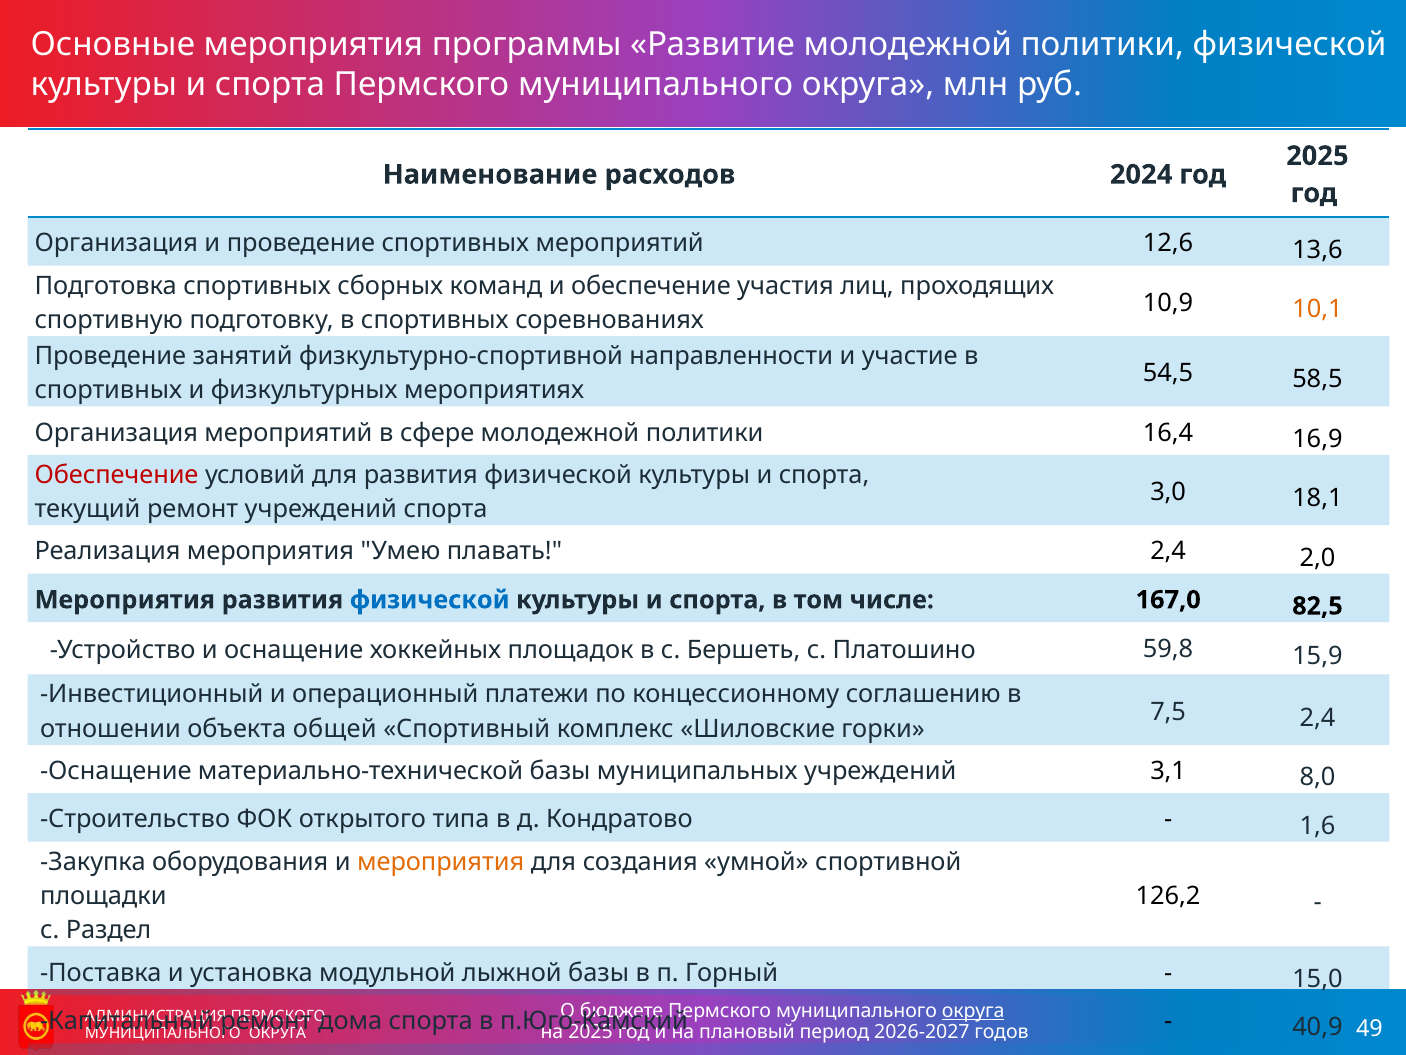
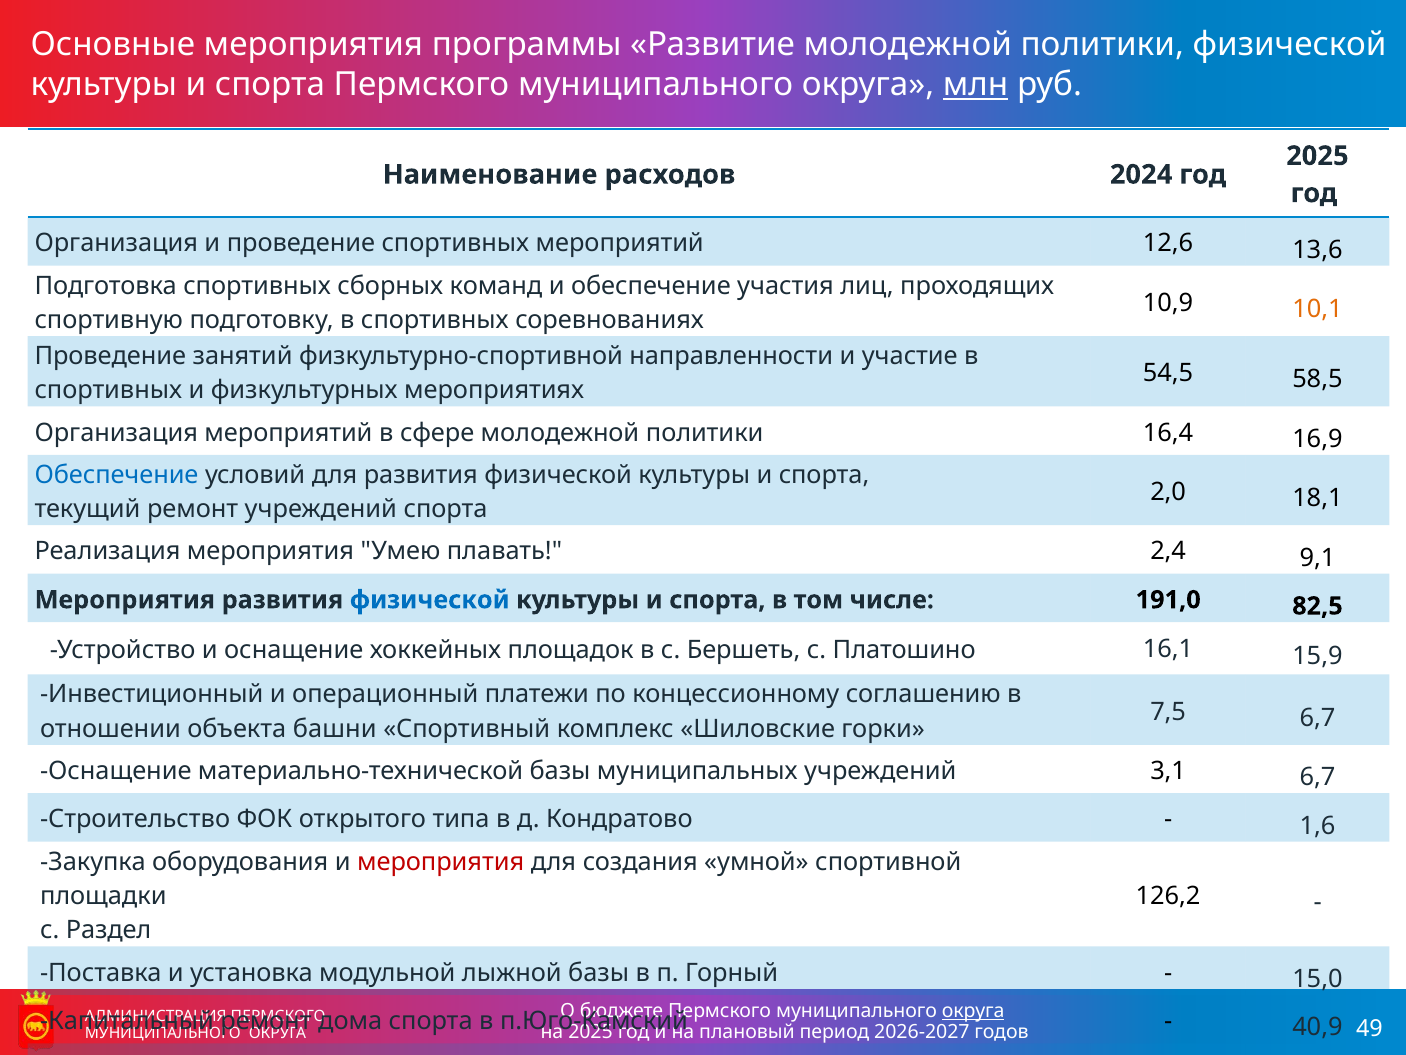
млн underline: none -> present
Обеспечение at (117, 475) colour: red -> blue
3,0: 3,0 -> 2,0
2,0: 2,0 -> 9,1
167,0: 167,0 -> 191,0
59,8: 59,8 -> 16,1
7,5 2,4: 2,4 -> 6,7
общей: общей -> башни
3,1 8,0: 8,0 -> 6,7
мероприятия at (441, 861) colour: orange -> red
